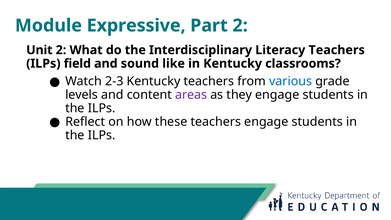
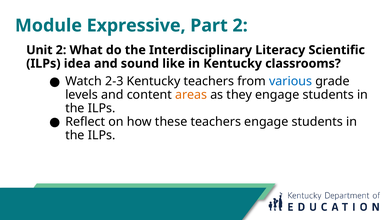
Literacy Teachers: Teachers -> Scientific
field: field -> idea
areas colour: purple -> orange
